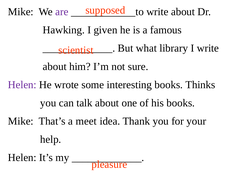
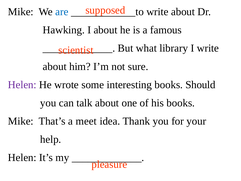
are colour: purple -> blue
I given: given -> about
Thinks: Thinks -> Should
